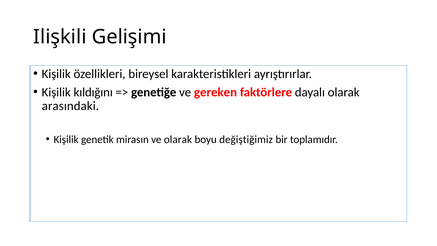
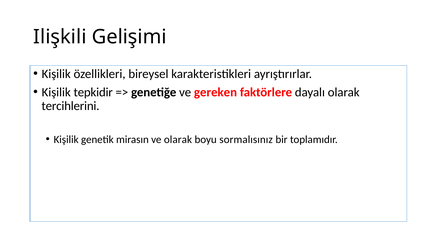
kıldığını: kıldığını -> tepkidir
arasındaki: arasındaki -> tercihlerini
değiştiğimiz: değiştiğimiz -> sormalısınız
